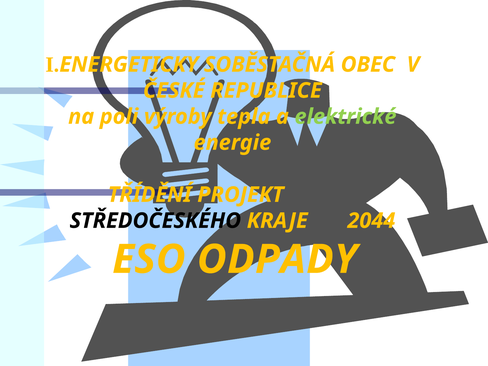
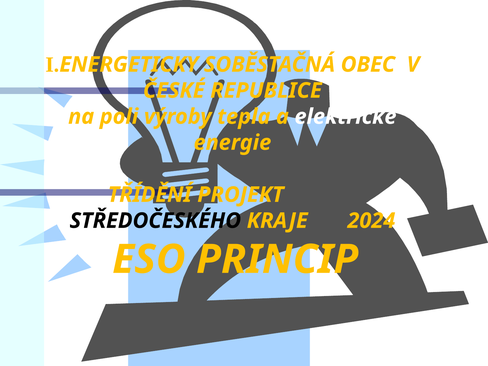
elektrické colour: light green -> white
2044: 2044 -> 2024
ODPADY: ODPADY -> PRINCIP
